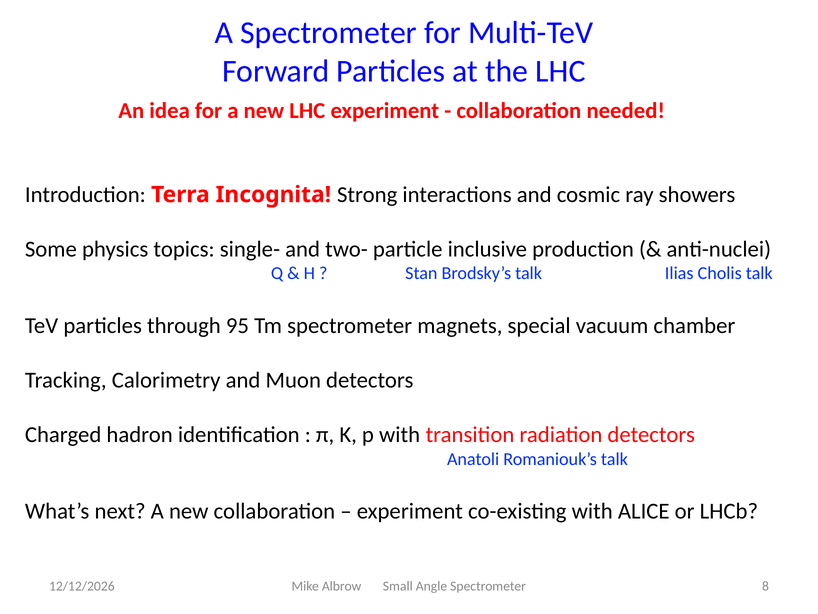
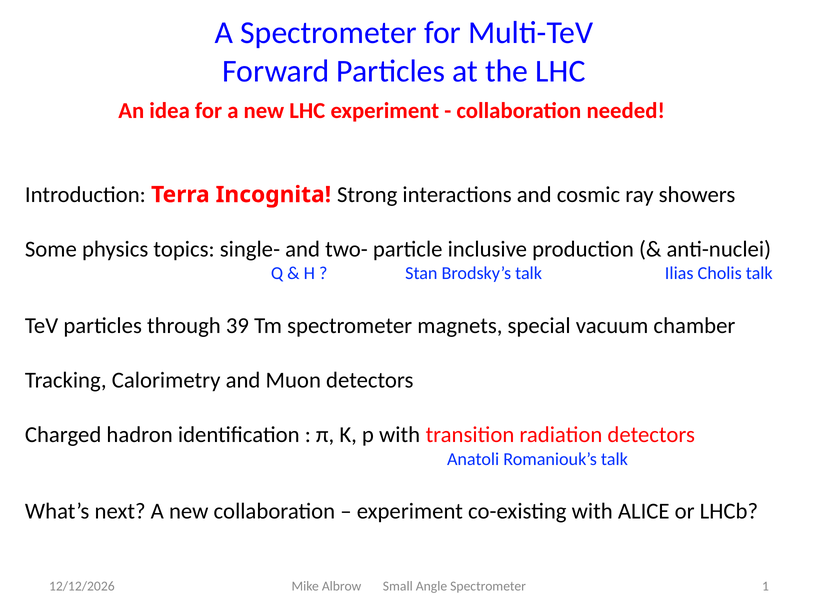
95: 95 -> 39
8: 8 -> 1
